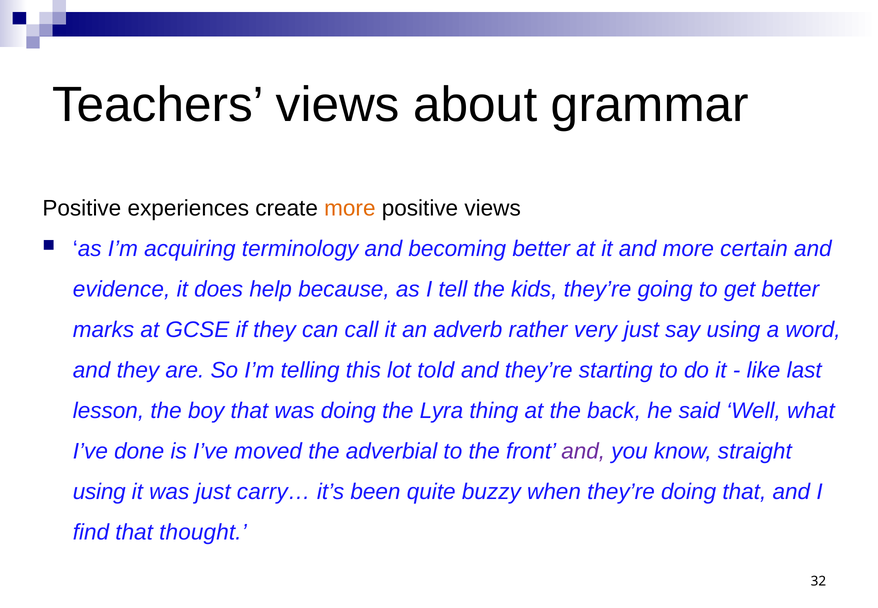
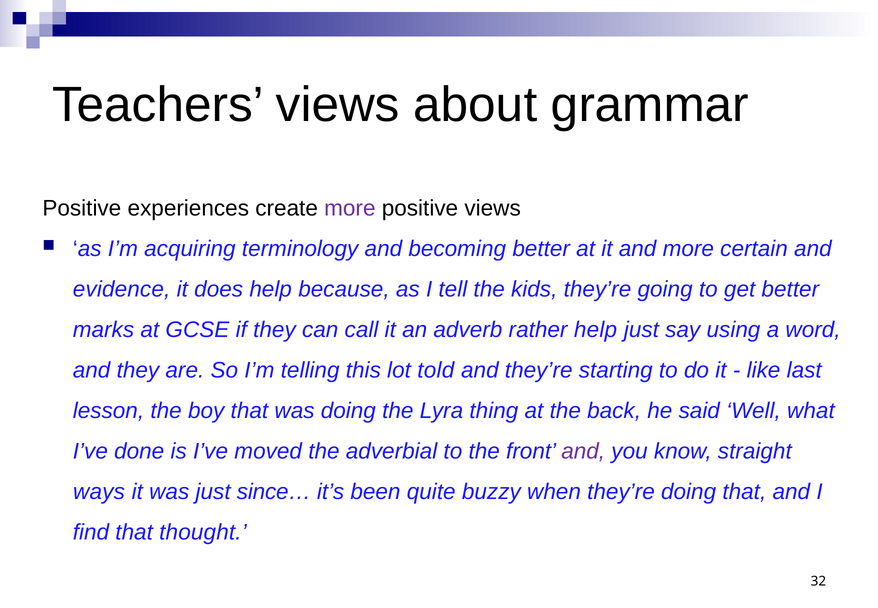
more at (350, 208) colour: orange -> purple
rather very: very -> help
using at (99, 492): using -> ways
carry…: carry… -> since…
